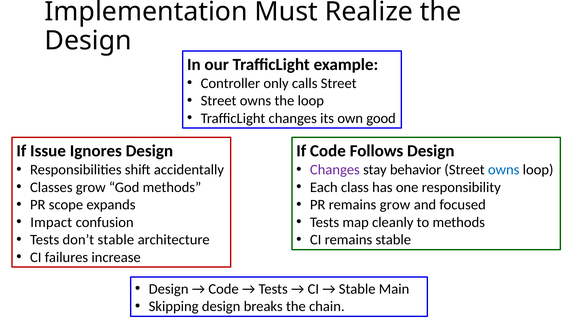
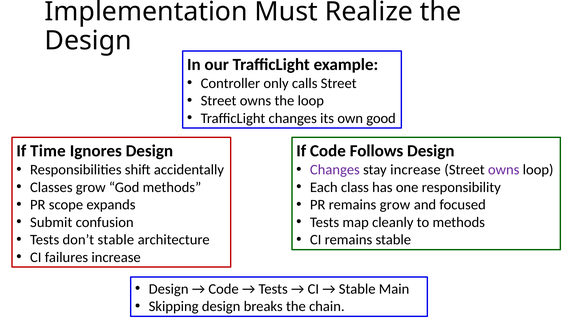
Issue: Issue -> Time
stay behavior: behavior -> increase
owns at (504, 170) colour: blue -> purple
Impact: Impact -> Submit
